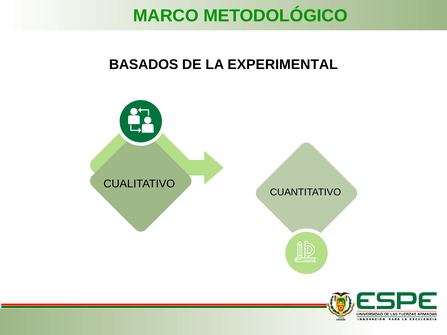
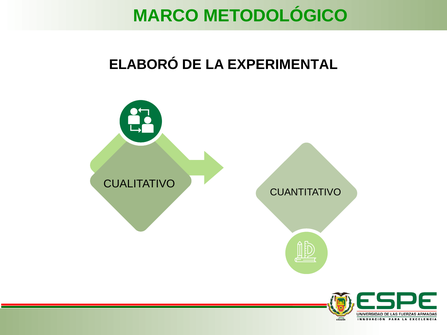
BASADOS: BASADOS -> ELABORÓ
